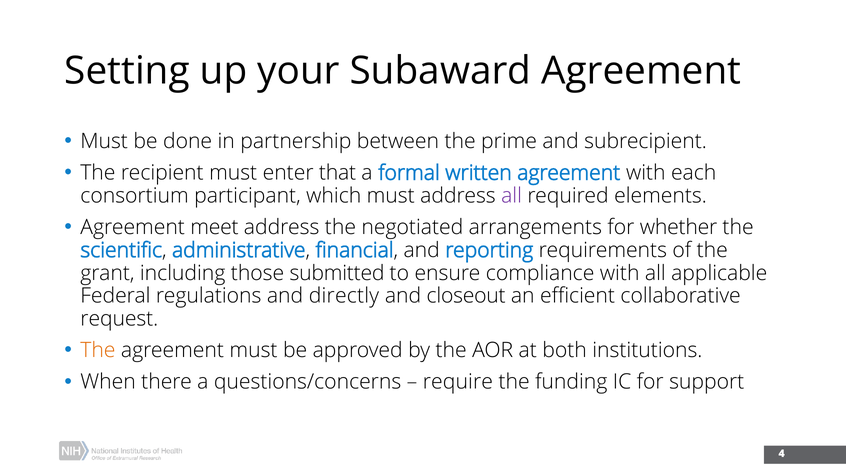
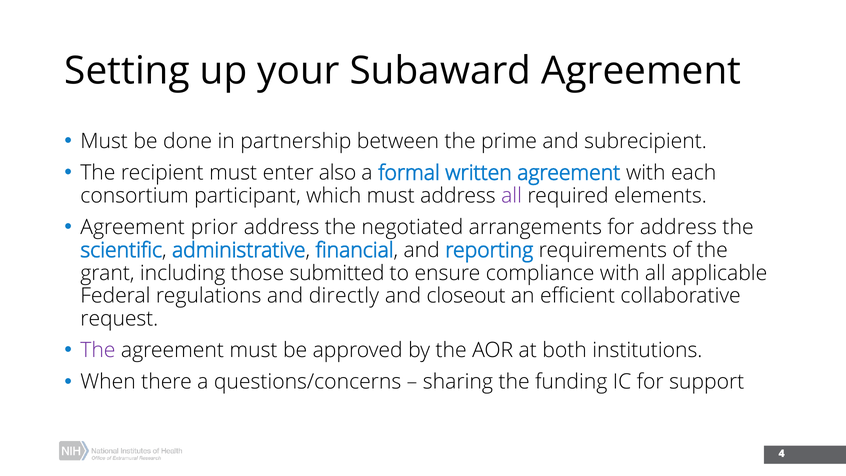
that: that -> also
meet: meet -> prior
for whether: whether -> address
The at (98, 350) colour: orange -> purple
require: require -> sharing
